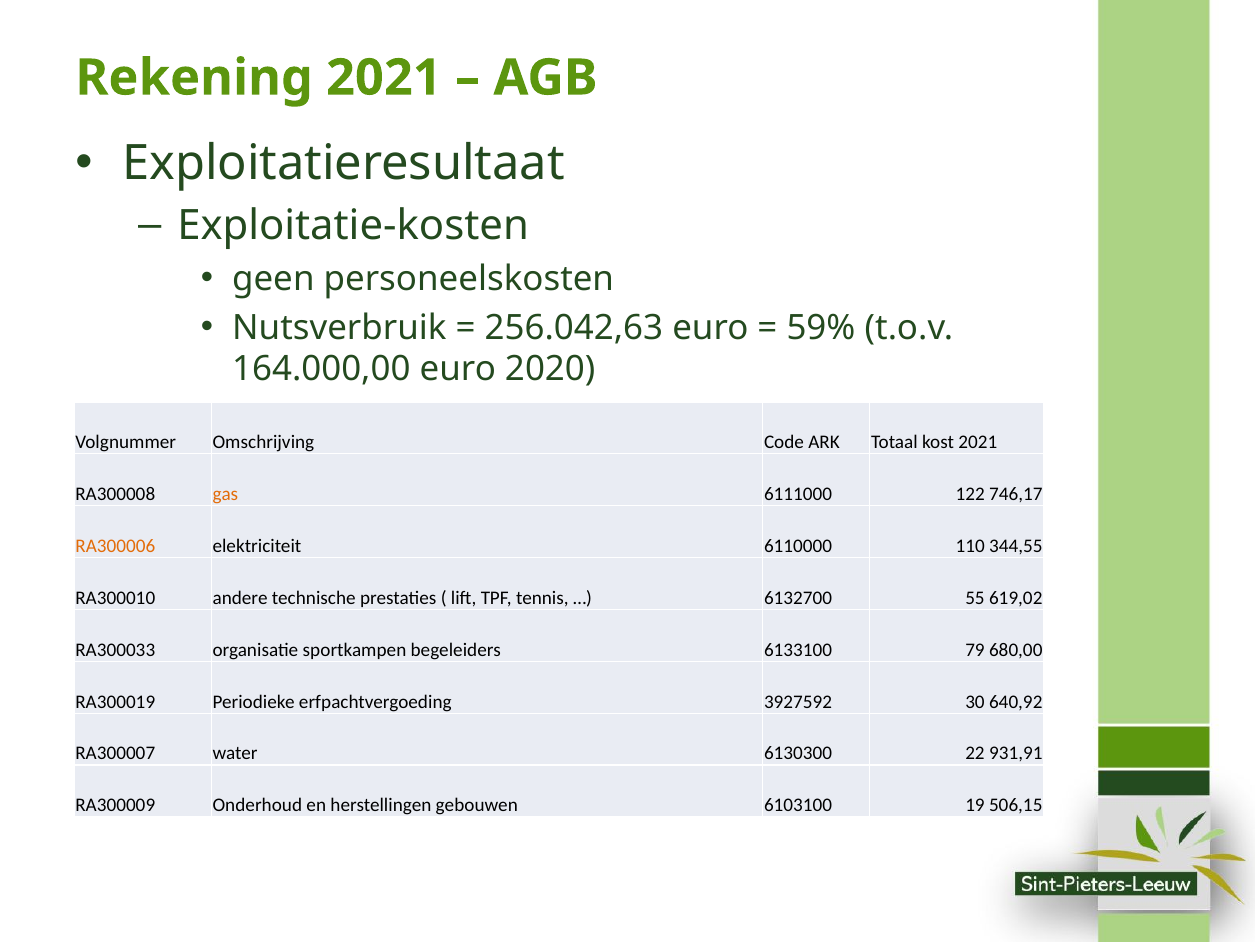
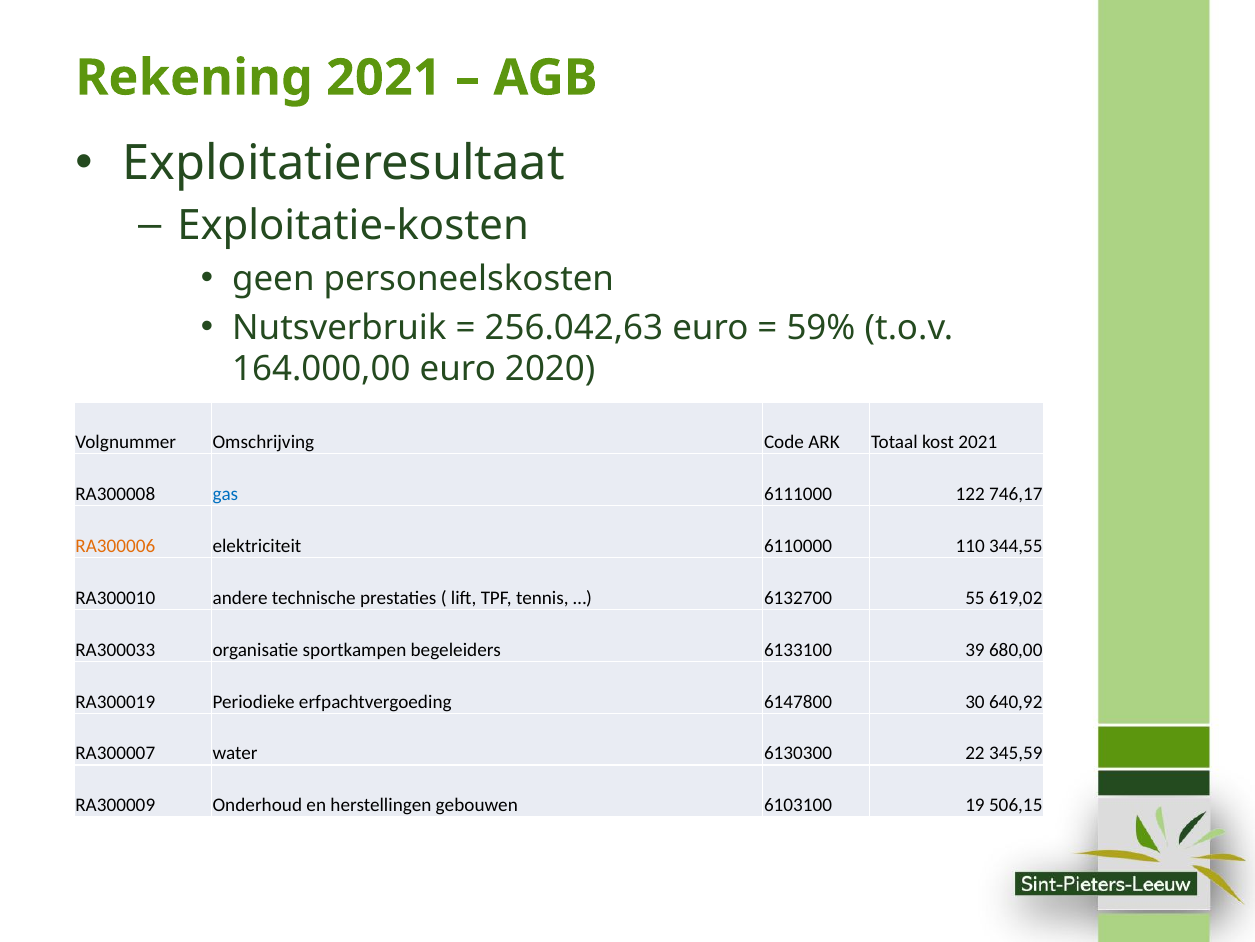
gas colour: orange -> blue
79: 79 -> 39
3927592: 3927592 -> 6147800
931,91: 931,91 -> 345,59
